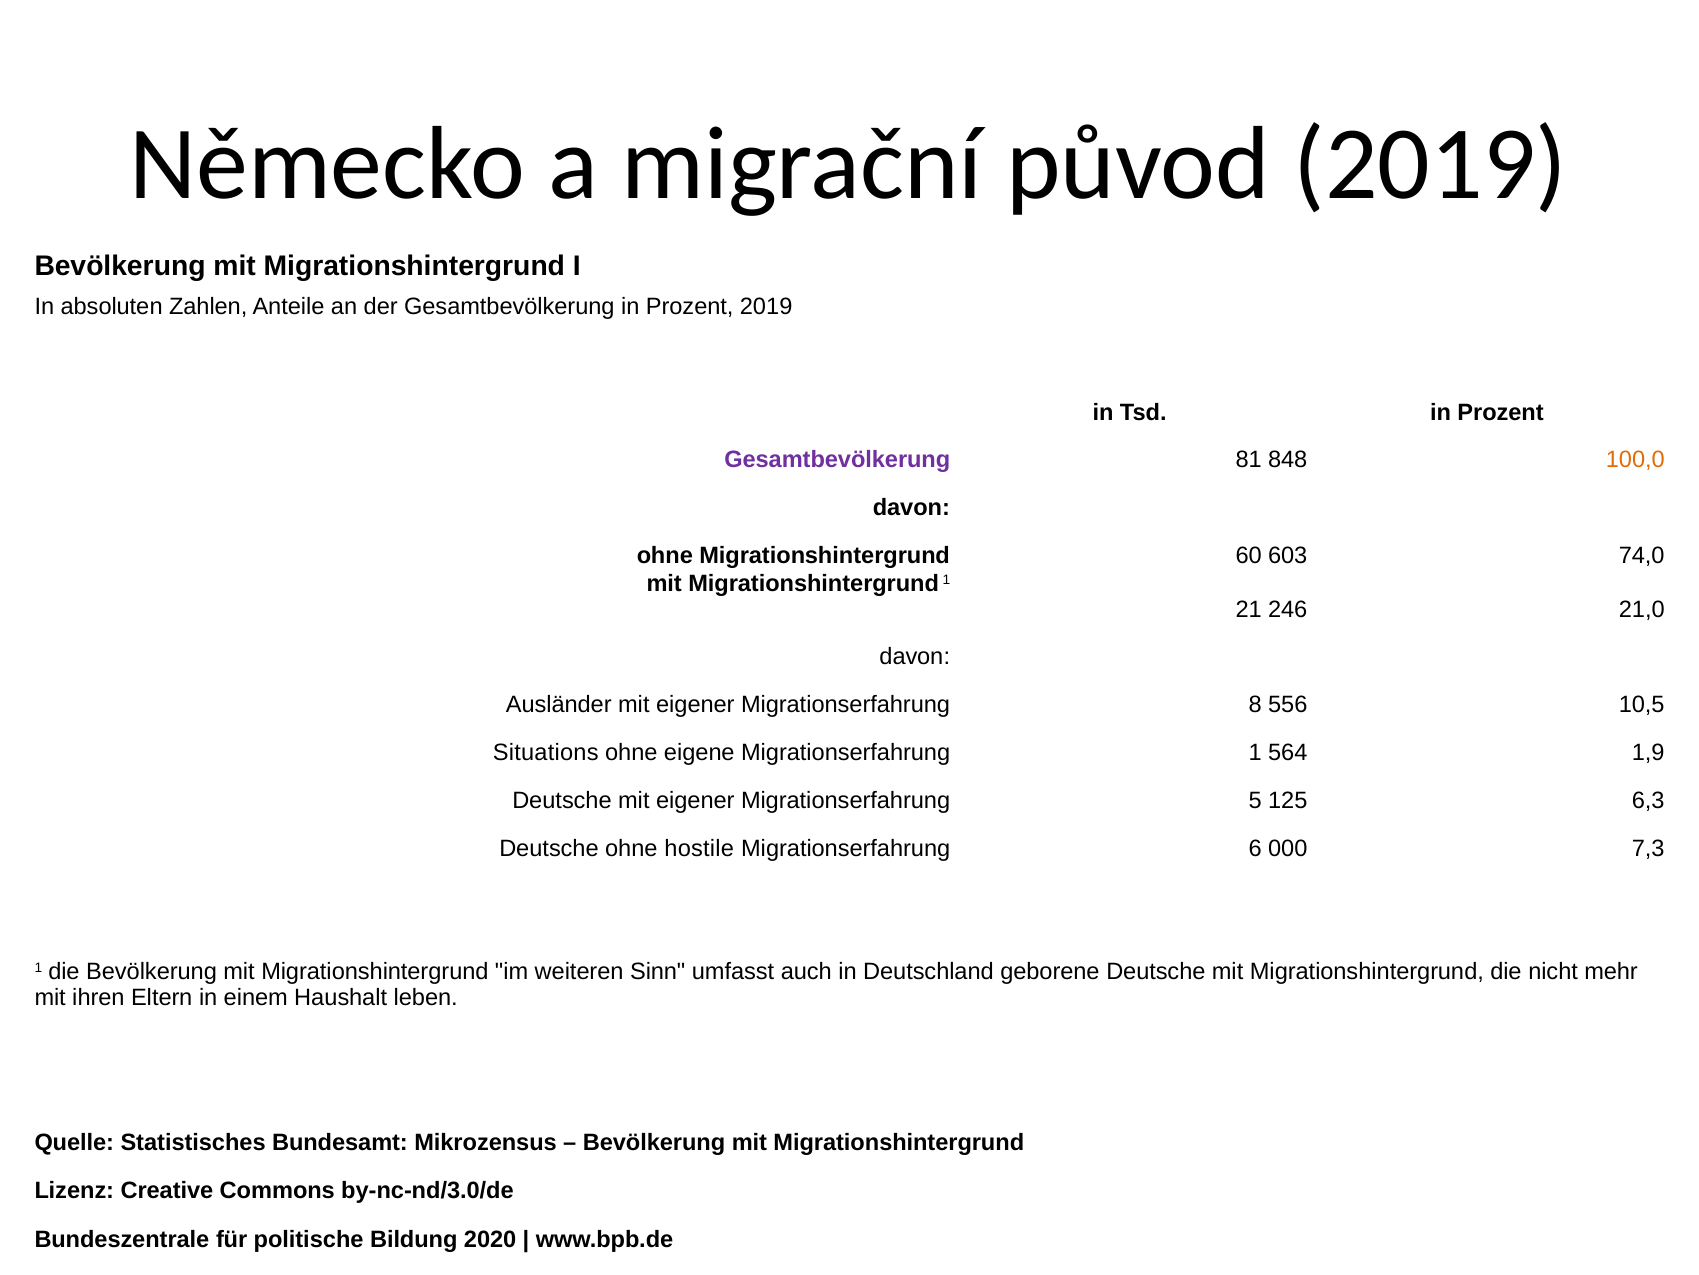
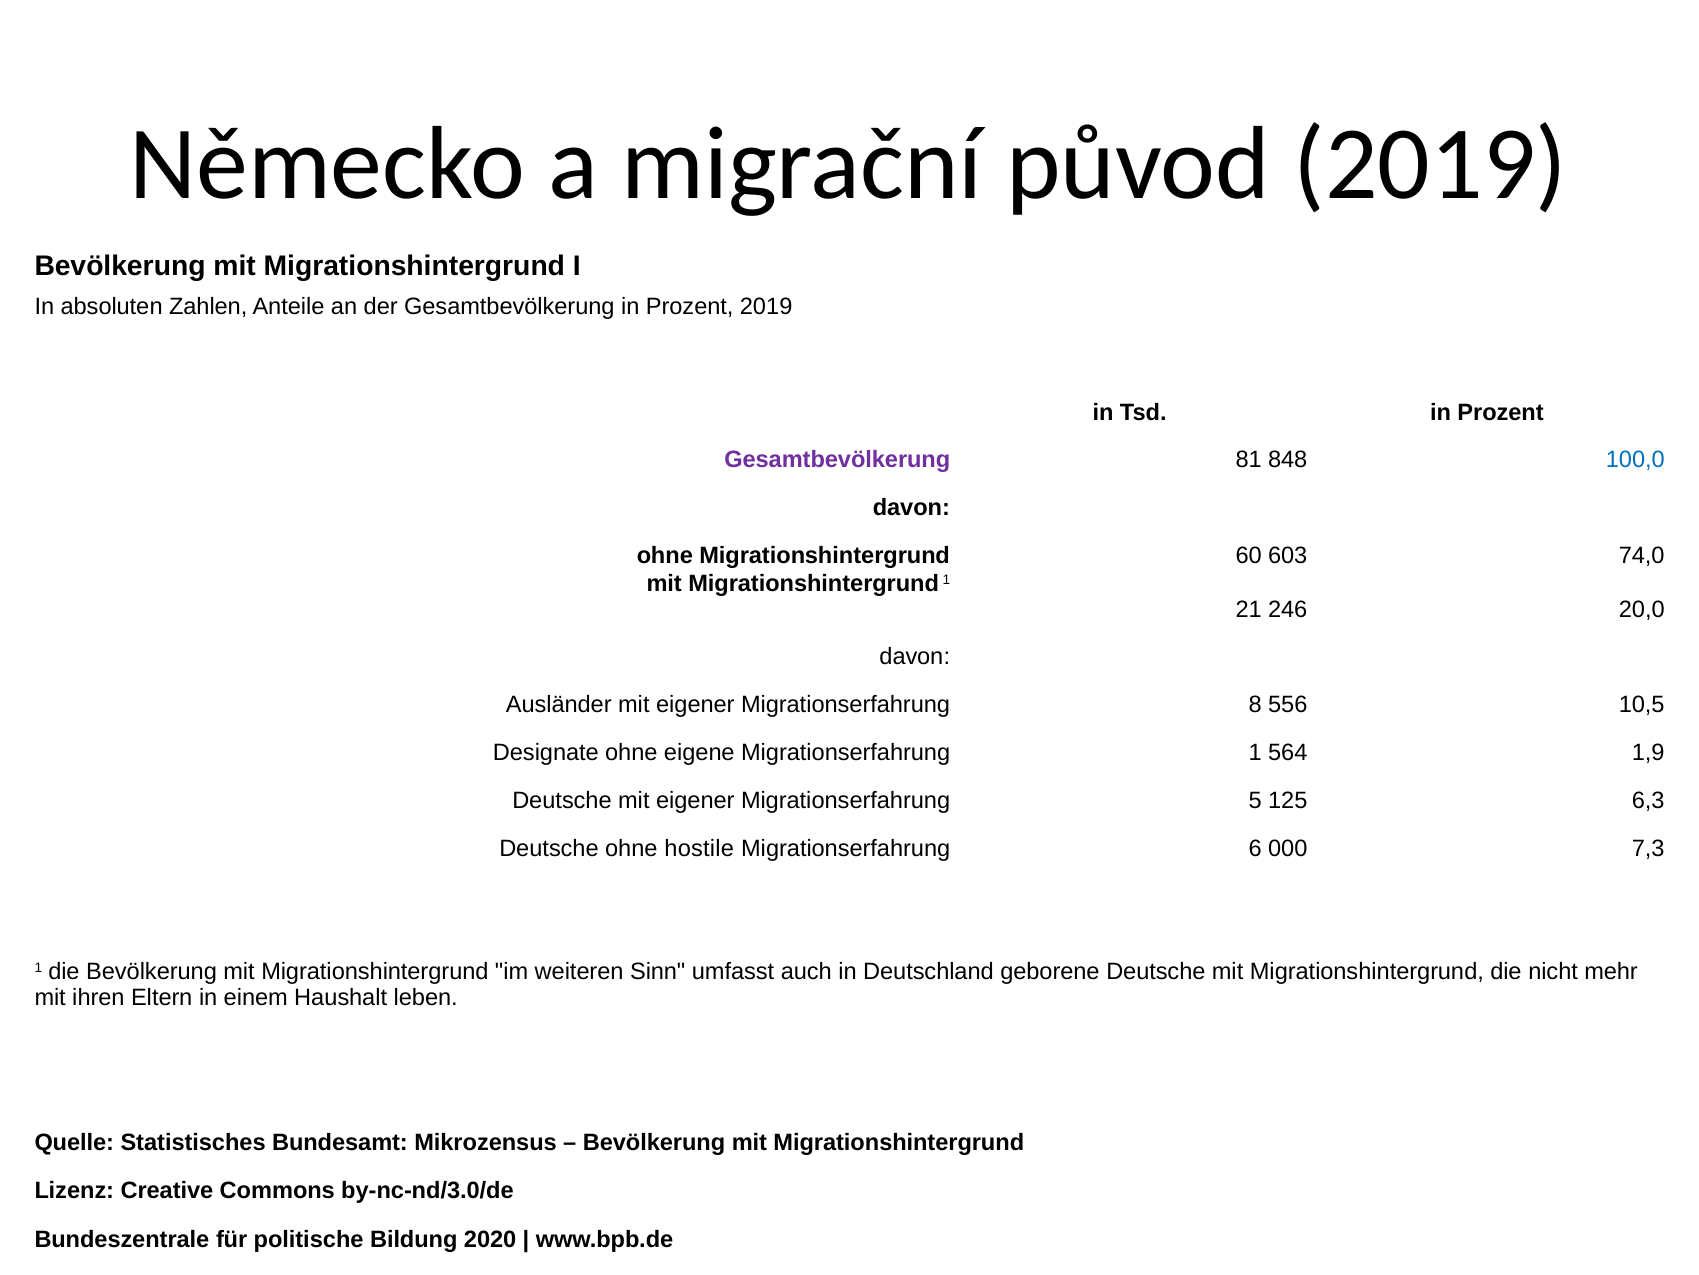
100,0 colour: orange -> blue
21,0: 21,0 -> 20,0
Situations: Situations -> Designate
